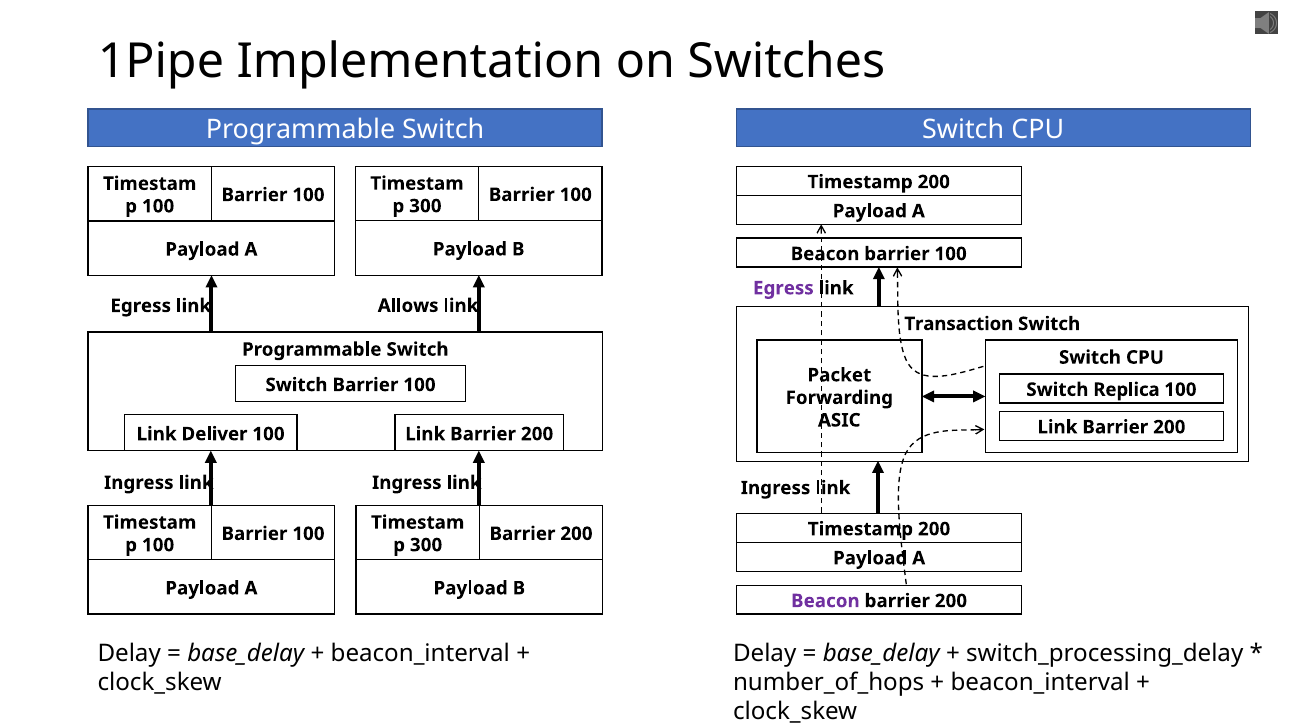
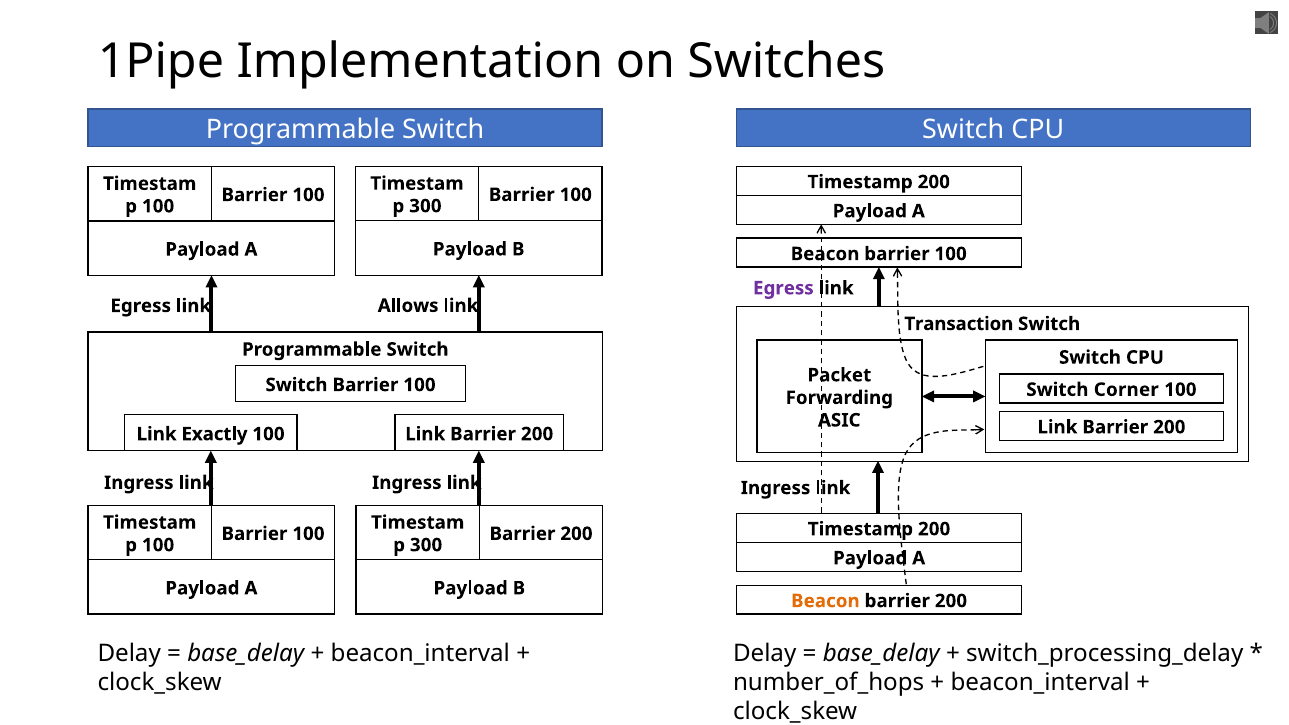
Replica: Replica -> Corner
Deliver: Deliver -> Exactly
Beacon at (825, 601) colour: purple -> orange
